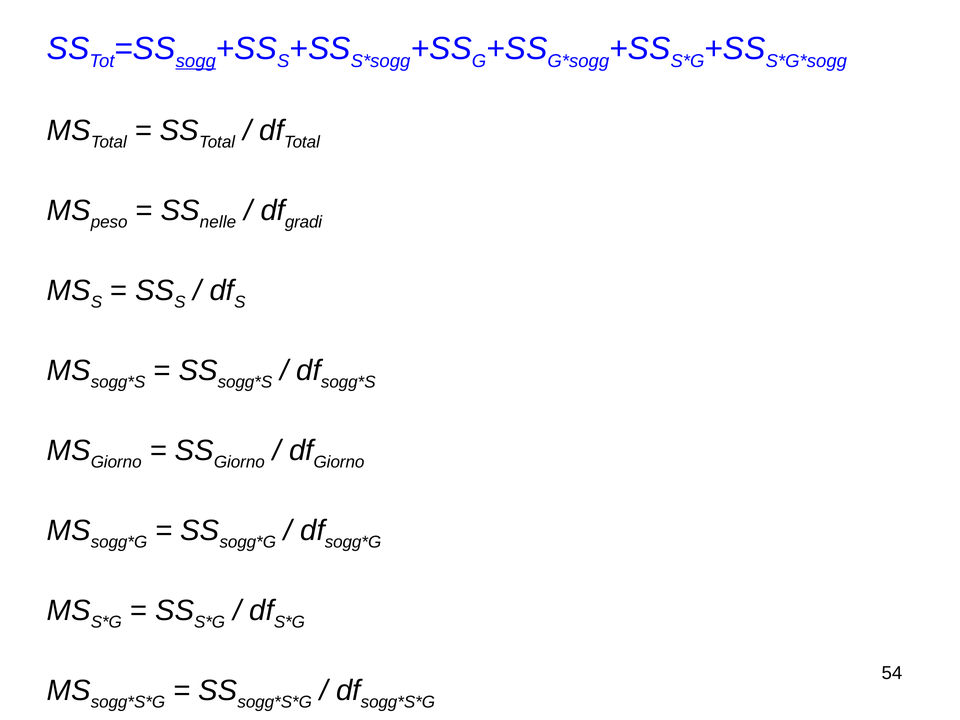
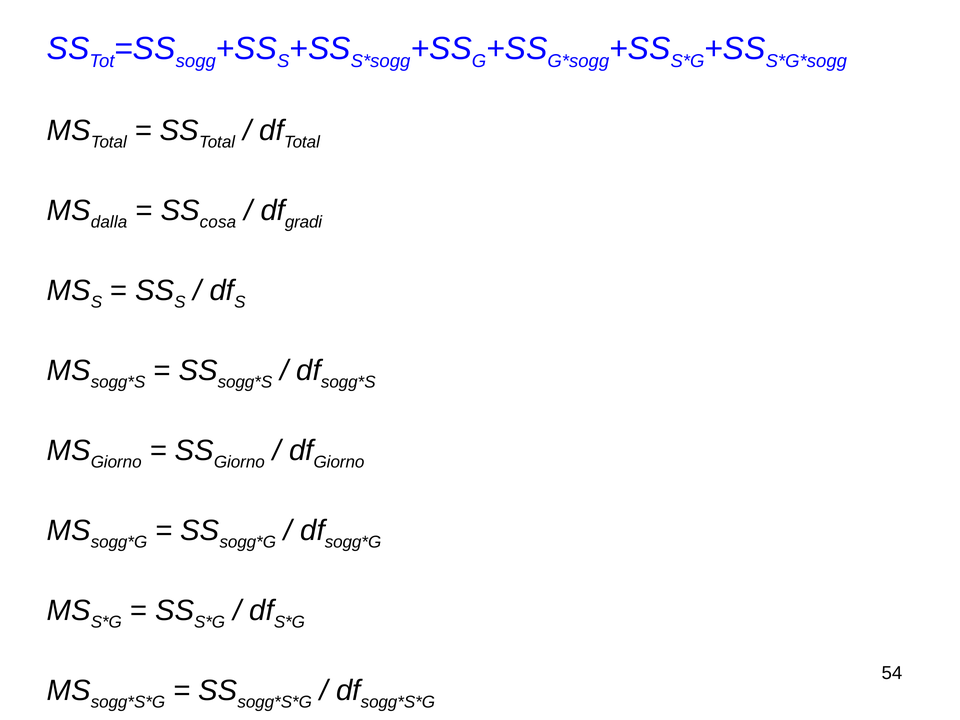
sogg underline: present -> none
peso: peso -> dalla
nelle: nelle -> cosa
